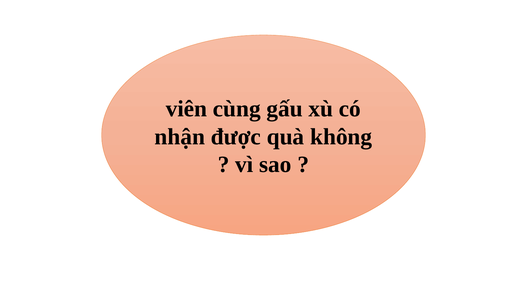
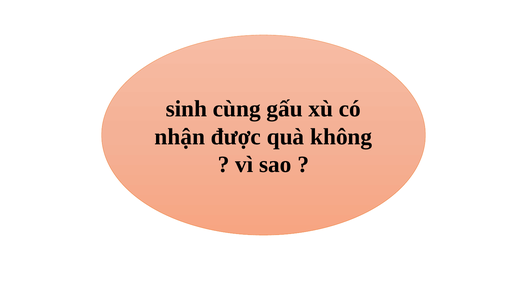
viên: viên -> sinh
